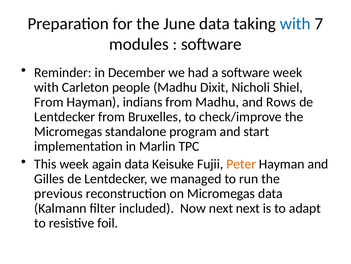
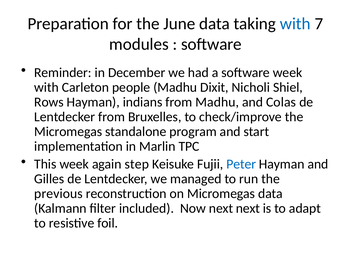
From at (49, 102): From -> Rows
Rows: Rows -> Colas
again data: data -> step
Peter colour: orange -> blue
